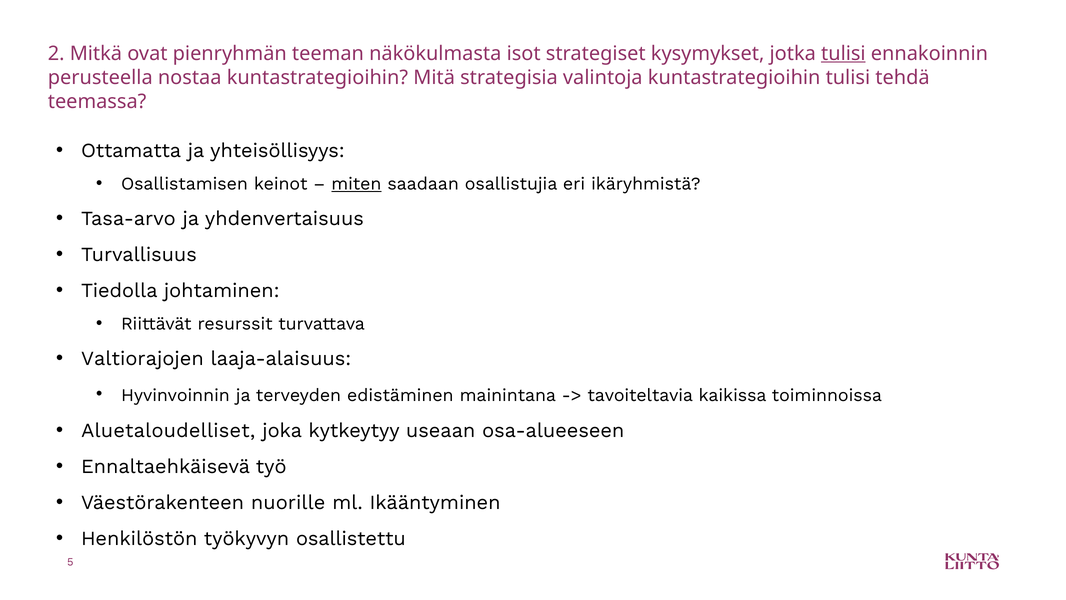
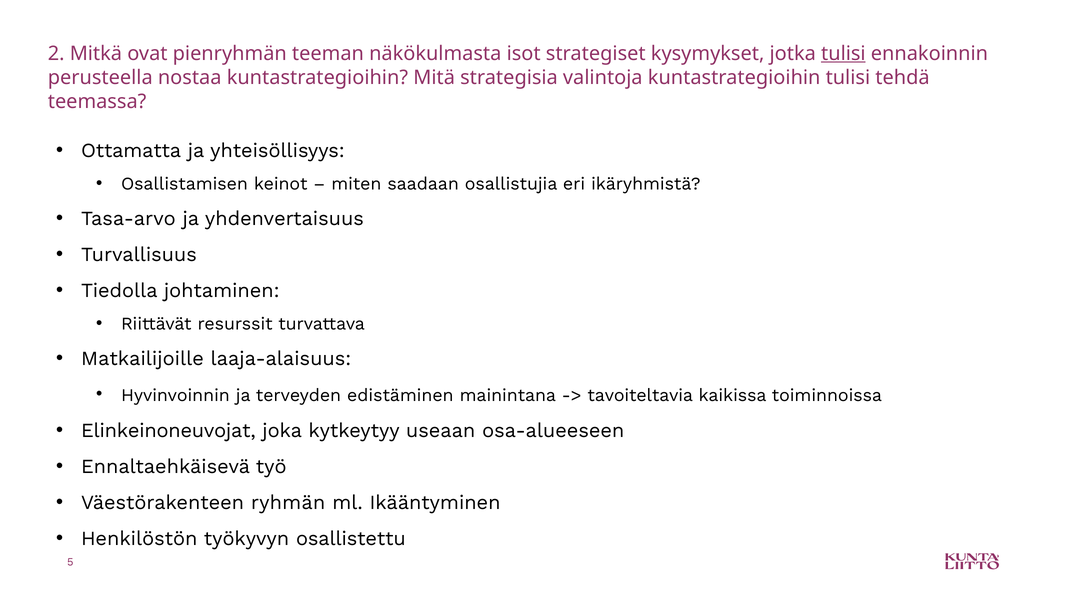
miten underline: present -> none
Valtiorajojen: Valtiorajojen -> Matkailijoille
Aluetaloudelliset: Aluetaloudelliset -> Elinkeinoneuvojat
nuorille: nuorille -> ryhmän
